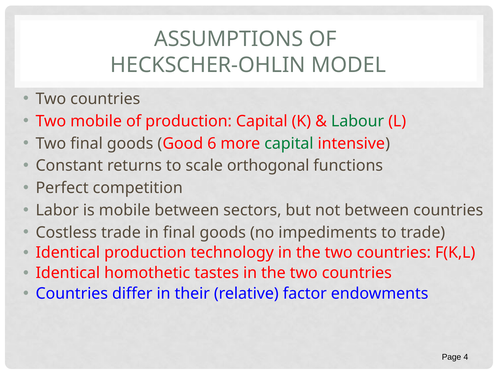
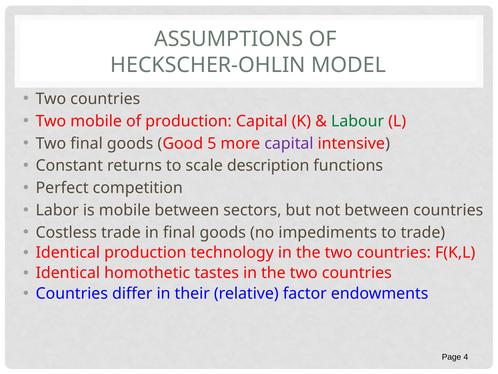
6: 6 -> 5
capital at (289, 143) colour: green -> purple
orthogonal: orthogonal -> description
